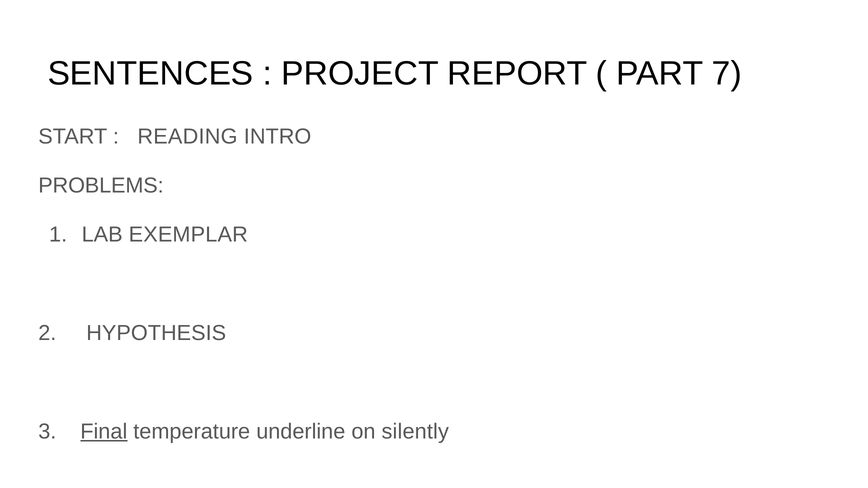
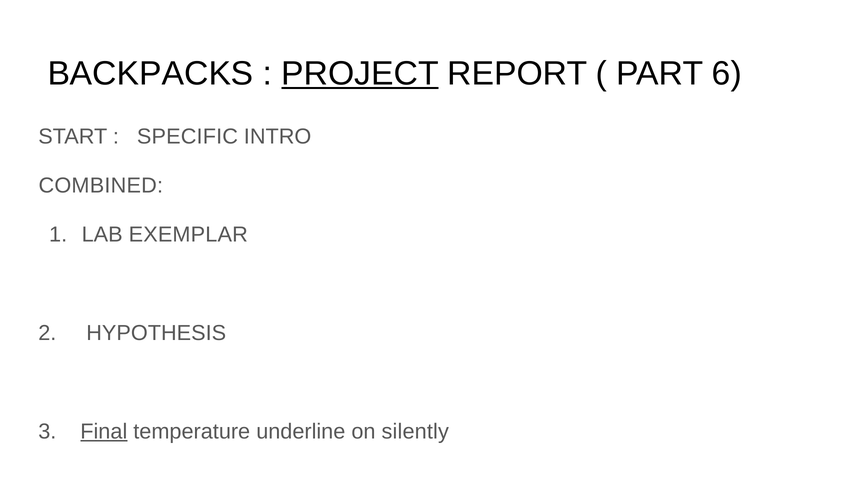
SENTENCES: SENTENCES -> BACKPACKS
PROJECT underline: none -> present
7: 7 -> 6
READING: READING -> SPECIFIC
PROBLEMS: PROBLEMS -> COMBINED
